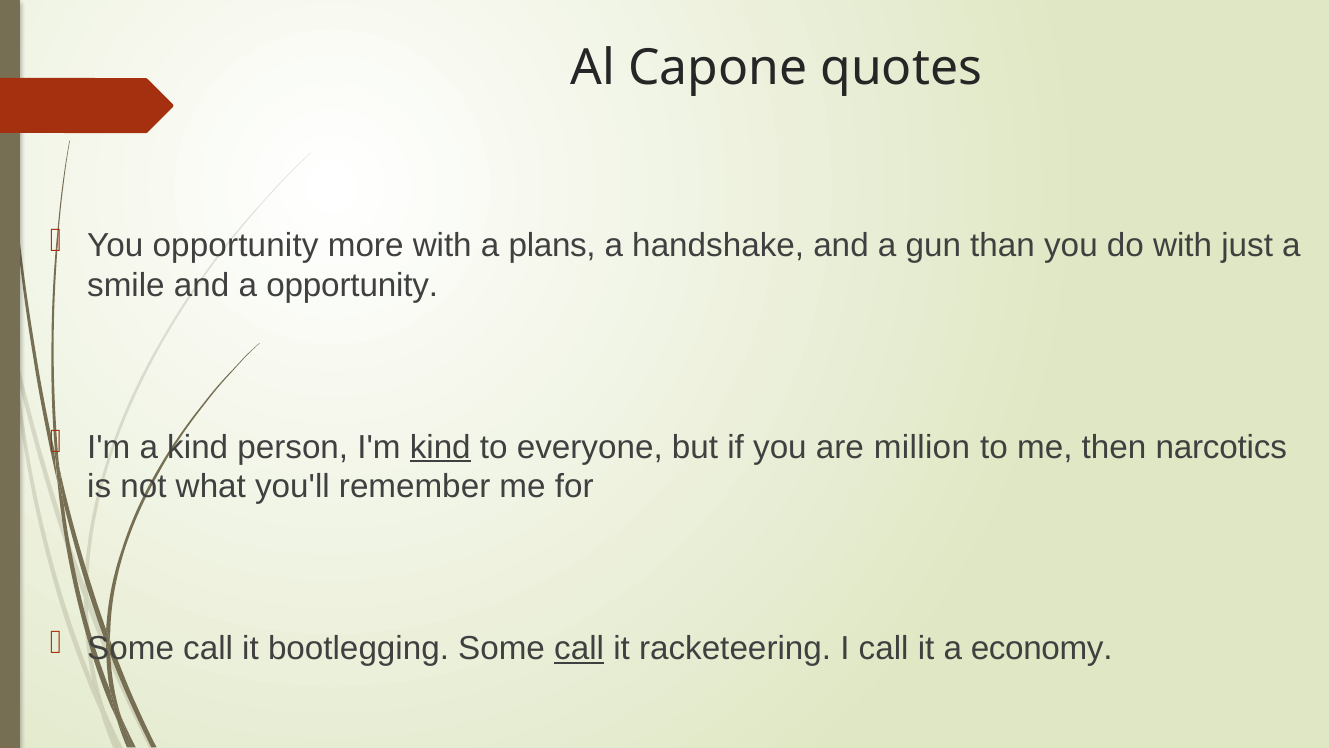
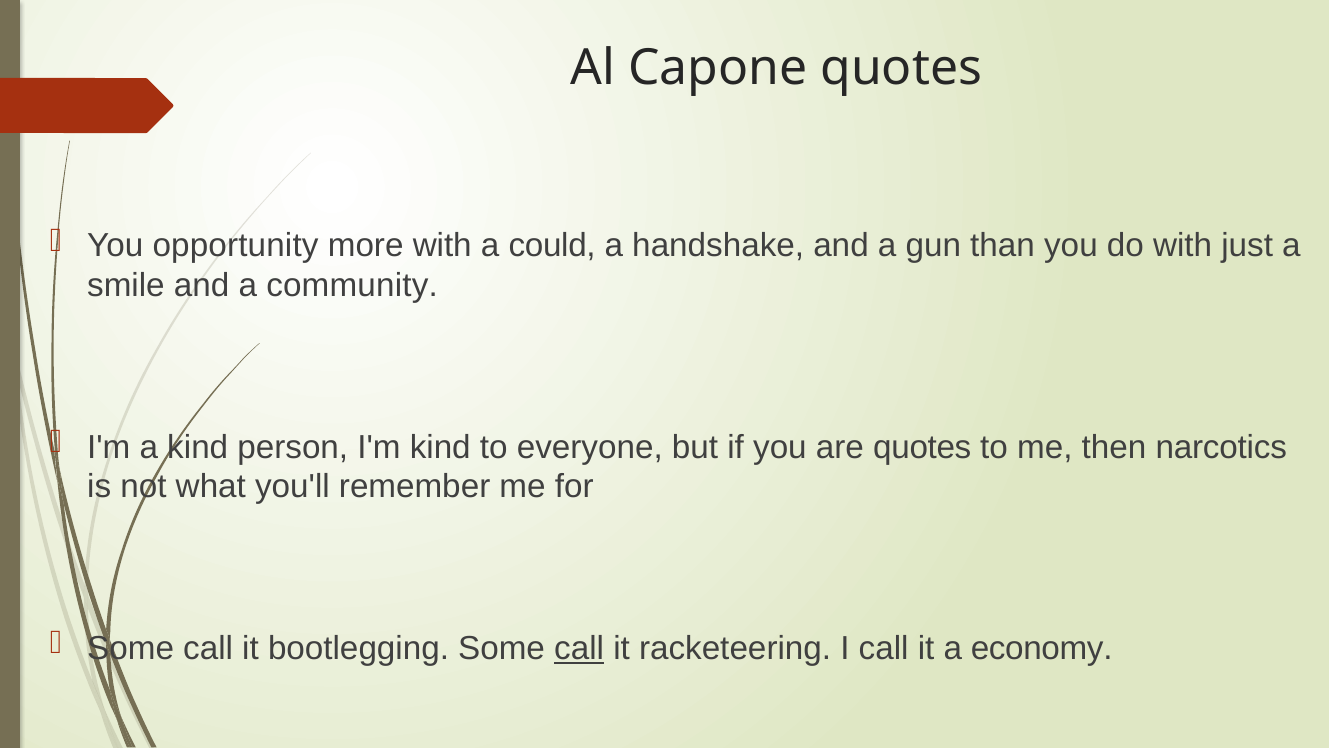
plans: plans -> could
a opportunity: opportunity -> community
kind at (440, 447) underline: present -> none
are million: million -> quotes
